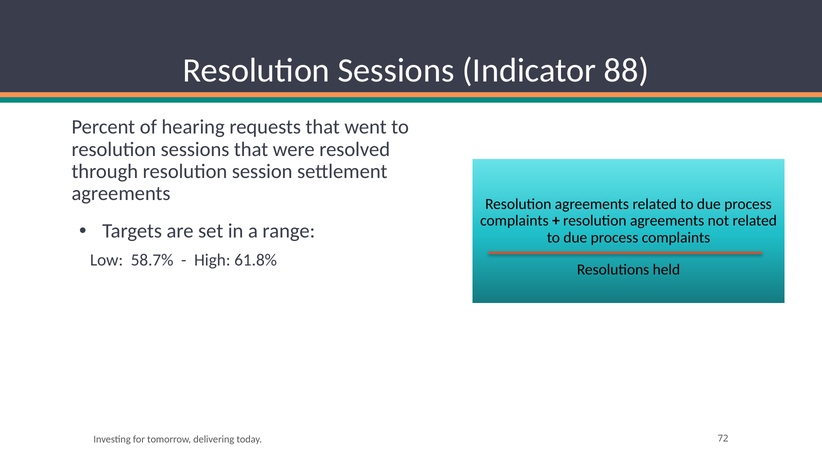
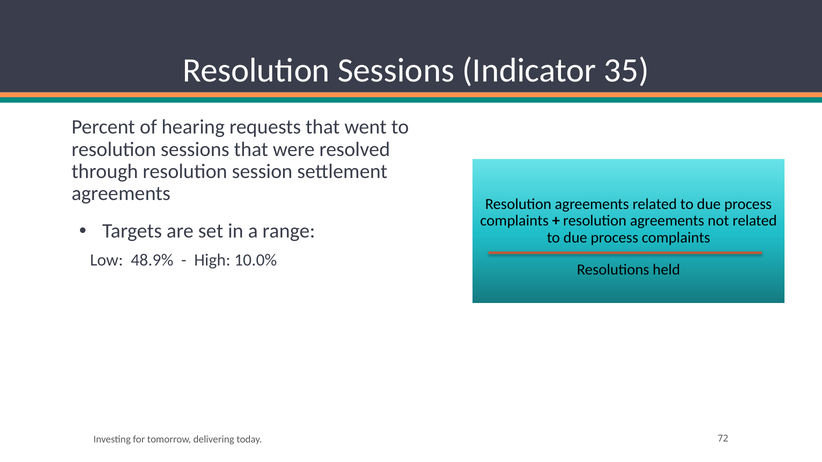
88: 88 -> 35
58.7%: 58.7% -> 48.9%
61.8%: 61.8% -> 10.0%
